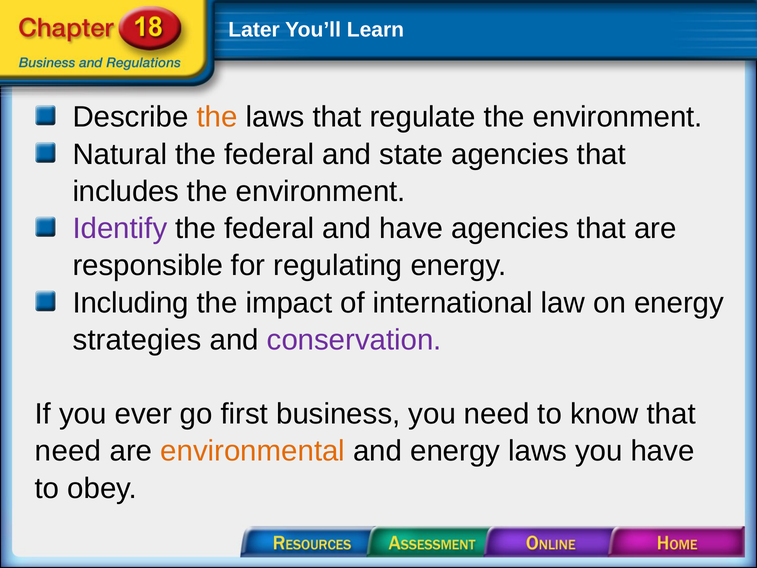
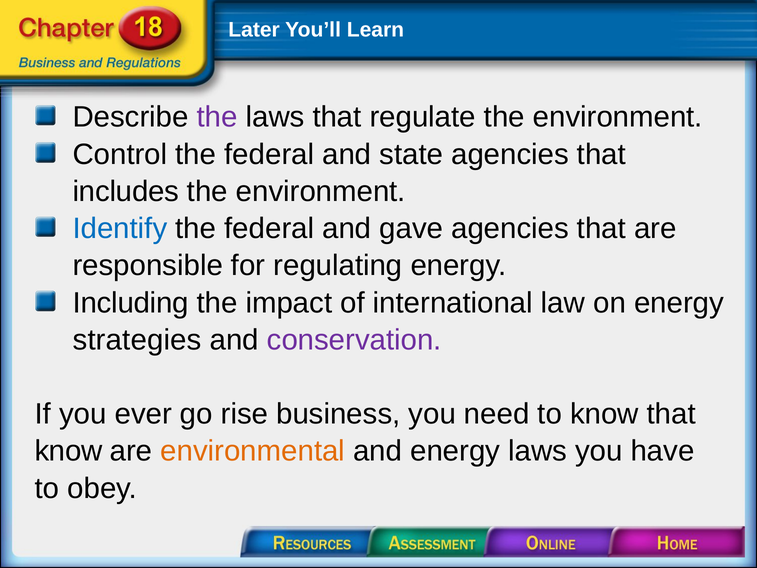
the at (217, 117) colour: orange -> purple
Natural: Natural -> Control
Identify colour: purple -> blue
and have: have -> gave
first: first -> rise
need at (68, 451): need -> know
